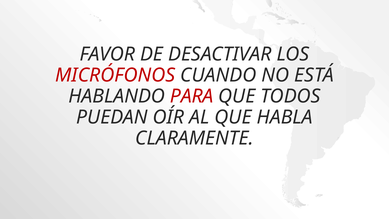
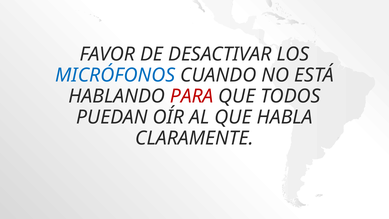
MICRÓFONOS colour: red -> blue
